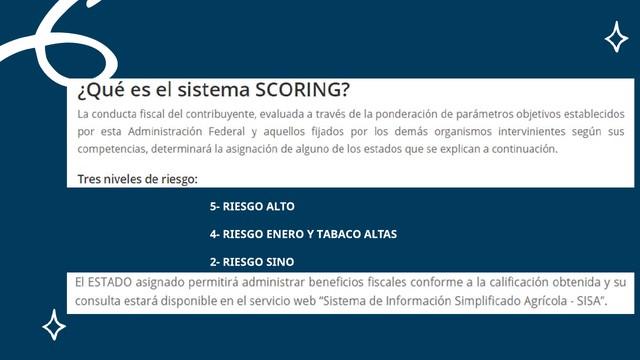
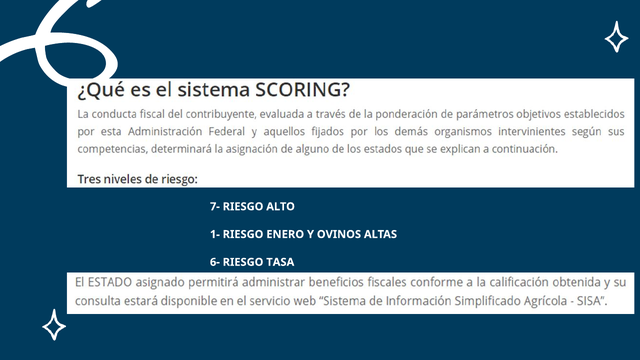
5-: 5- -> 7-
4-: 4- -> 1-
TABACO: TABACO -> OVINOS
2-: 2- -> 6-
SINO: SINO -> TASA
